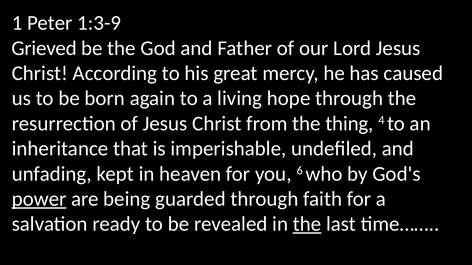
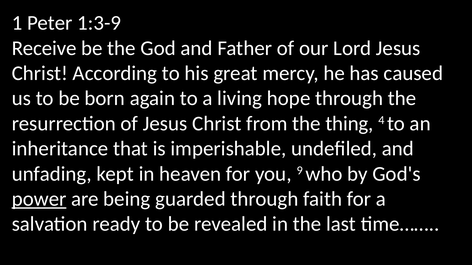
Grieved: Grieved -> Receive
6: 6 -> 9
the at (307, 224) underline: present -> none
